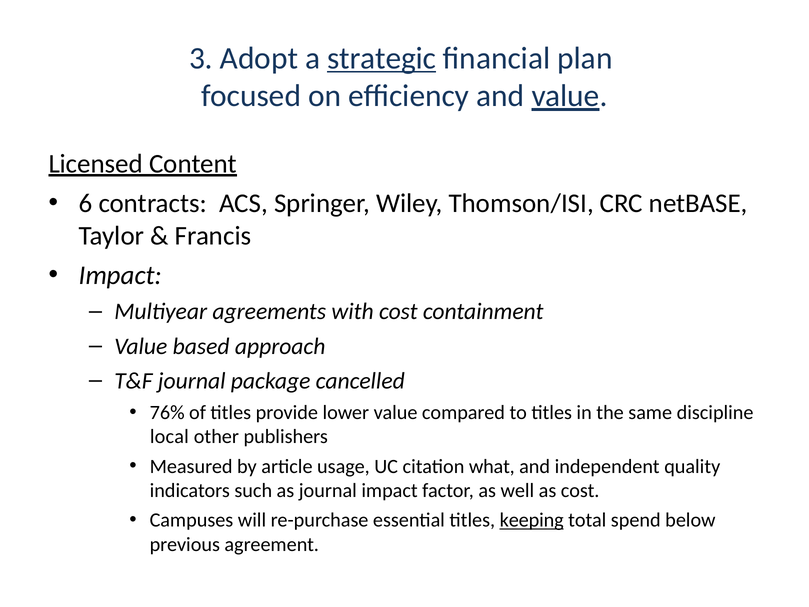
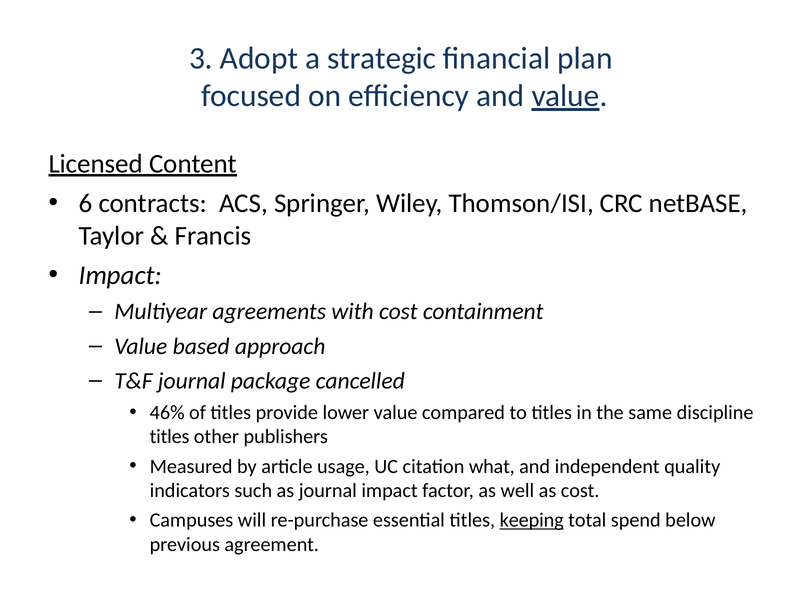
strategic underline: present -> none
76%: 76% -> 46%
local at (169, 437): local -> titles
